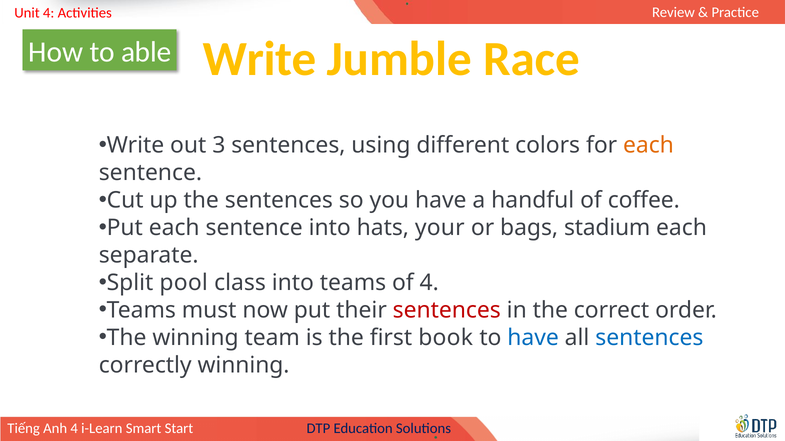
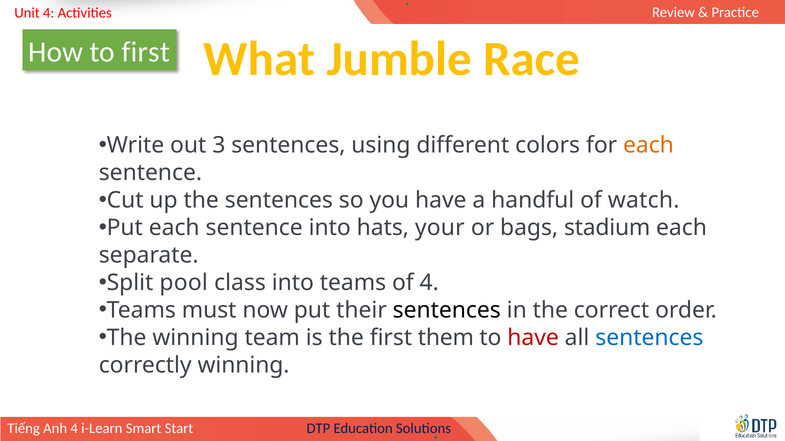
Write at (260, 59): Write -> What
to able: able -> first
coffee: coffee -> watch
sentences at (447, 311) colour: red -> black
book: book -> them
have at (533, 338) colour: blue -> red
